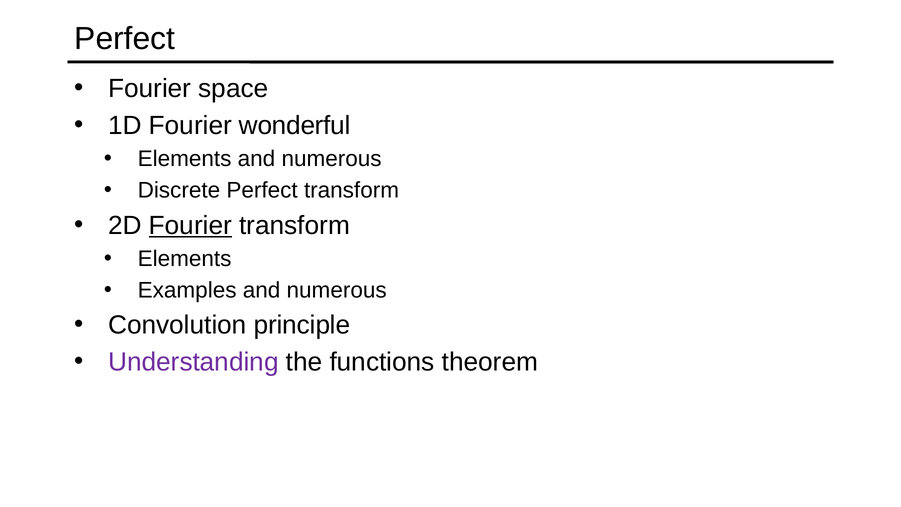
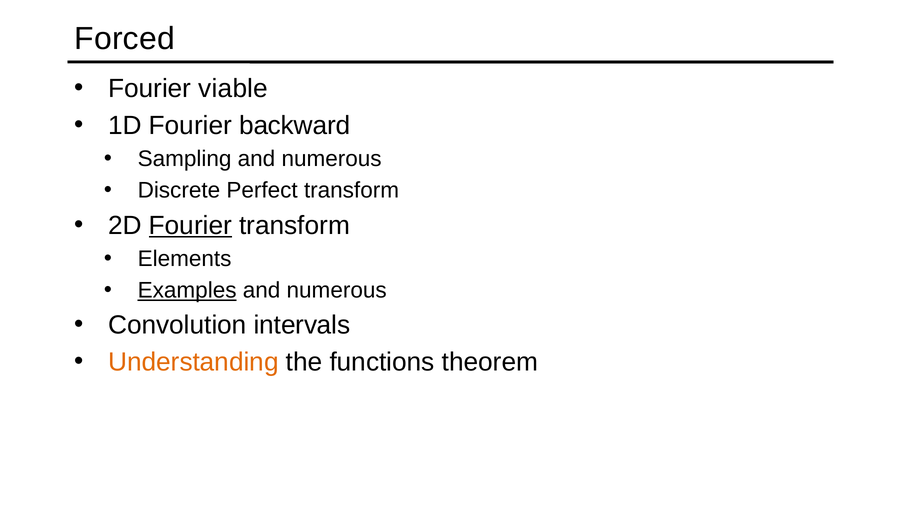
Perfect at (125, 39): Perfect -> Forced
space: space -> viable
wonderful: wonderful -> backward
Elements at (185, 159): Elements -> Sampling
Examples underline: none -> present
principle: principle -> intervals
Understanding colour: purple -> orange
